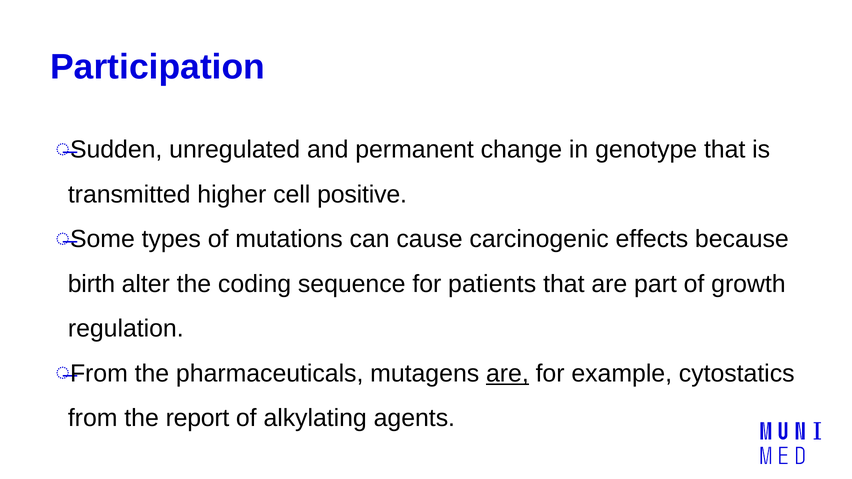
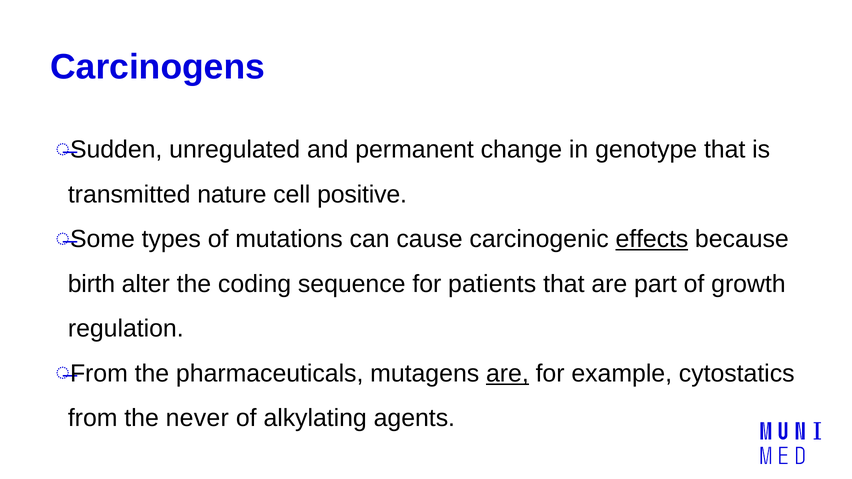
Participation: Participation -> Carcinogens
higher: higher -> nature
effects underline: none -> present
report: report -> never
